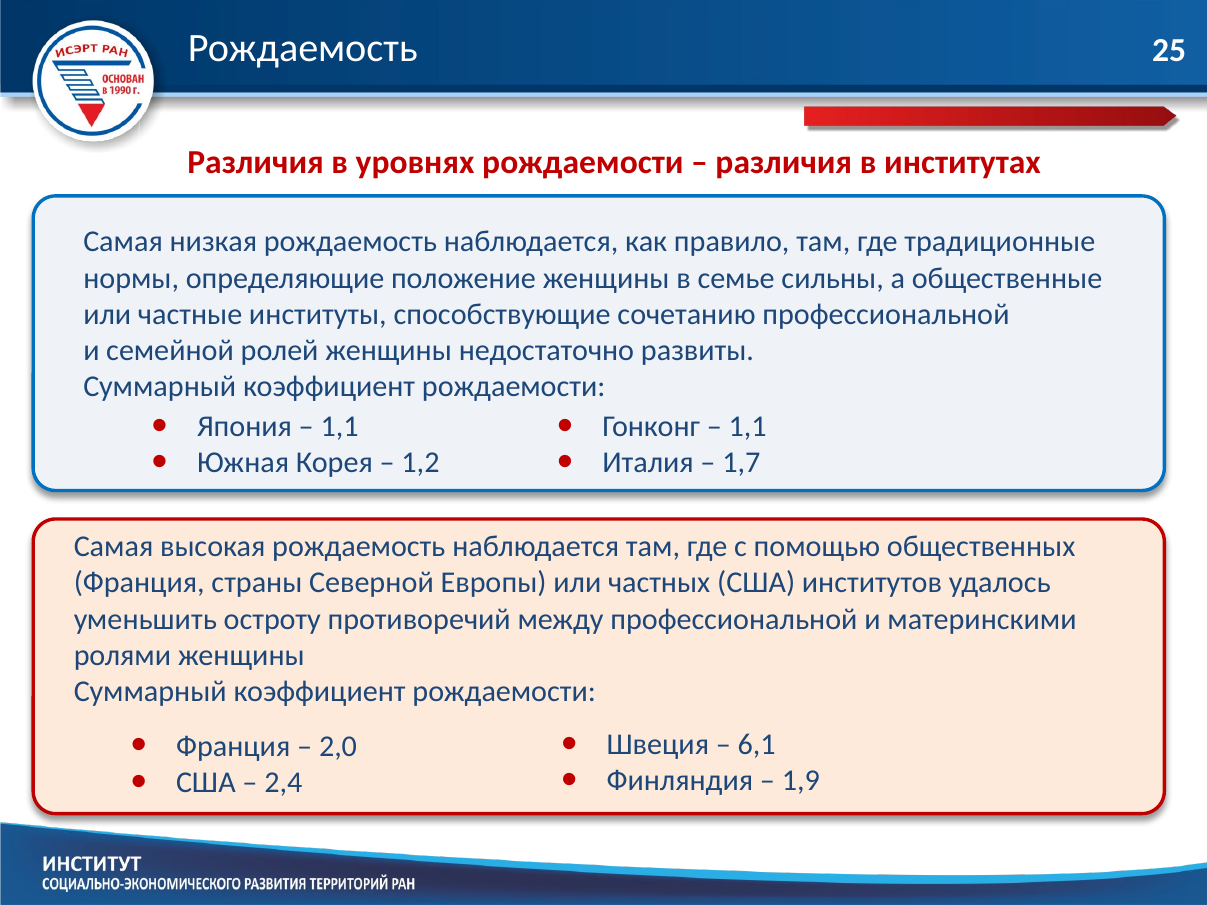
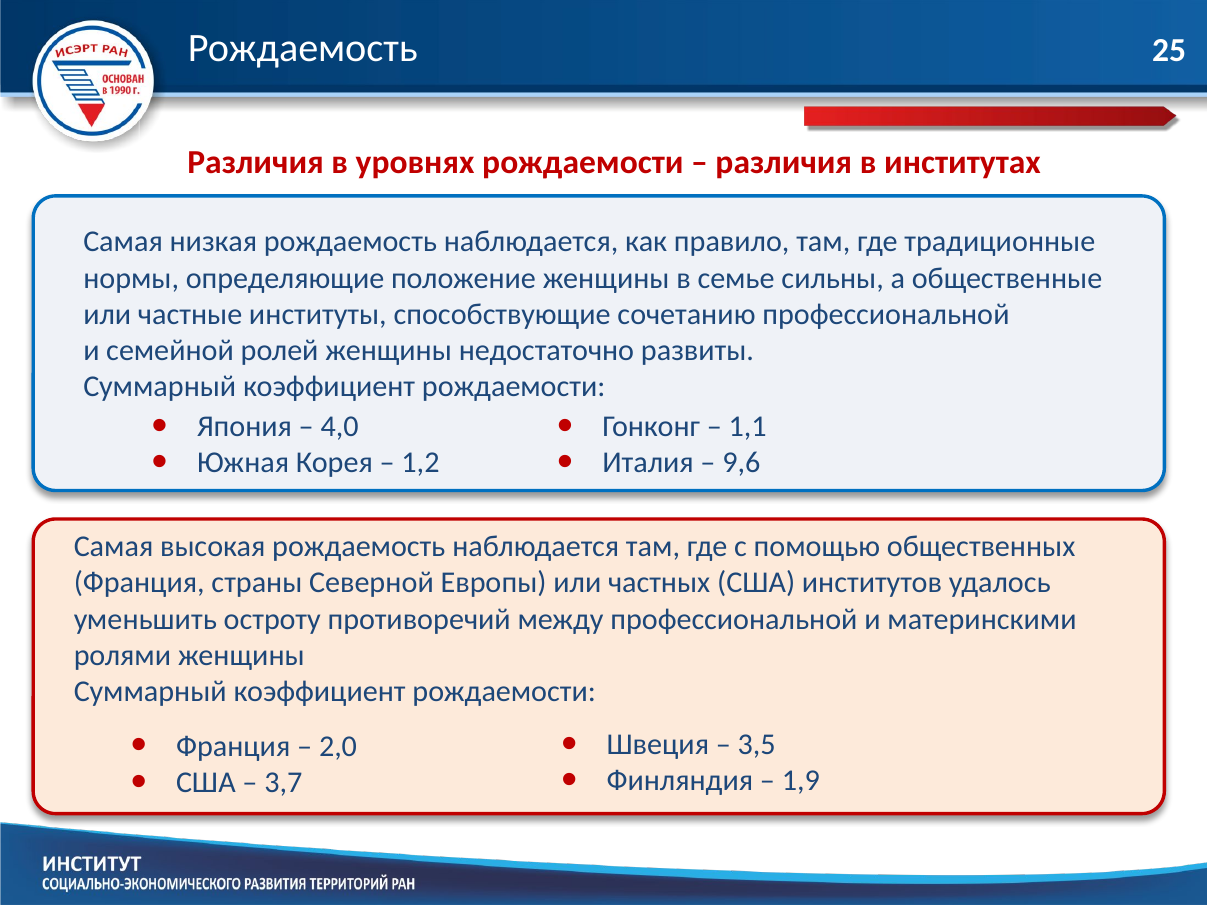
1,1 at (340, 427): 1,1 -> 4,0
1,7: 1,7 -> 9,6
6,1: 6,1 -> 3,5
2,4: 2,4 -> 3,7
